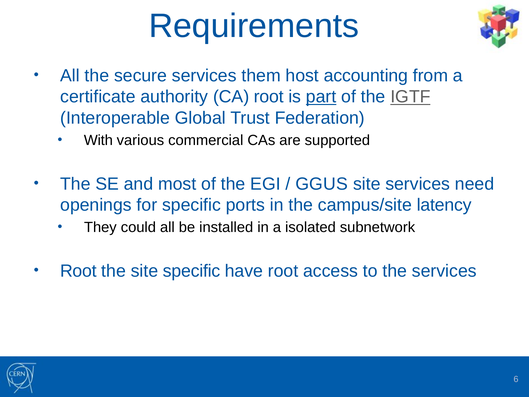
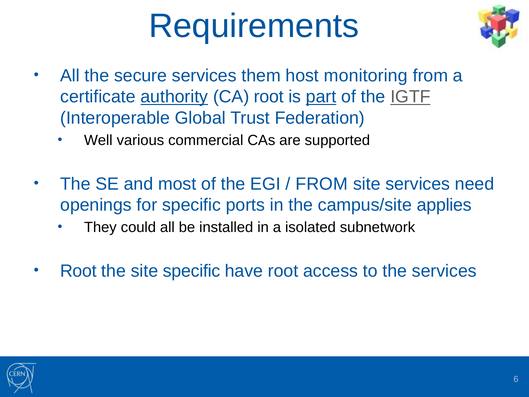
accounting: accounting -> monitoring
authority underline: none -> present
With: With -> Well
GGUS at (322, 184): GGUS -> FROM
latency: latency -> applies
